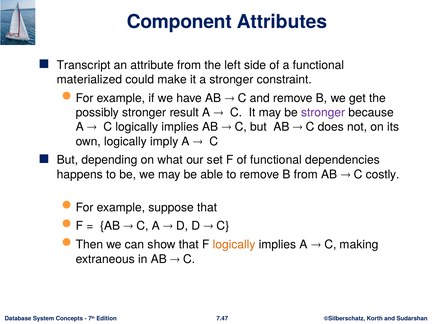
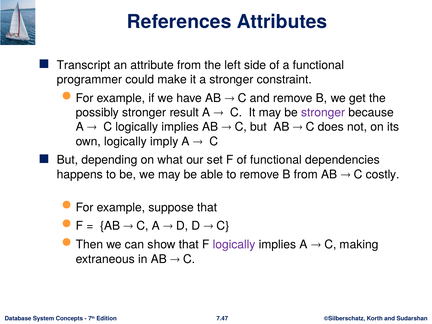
Component: Component -> References
materialized: materialized -> programmer
logically at (234, 245) colour: orange -> purple
